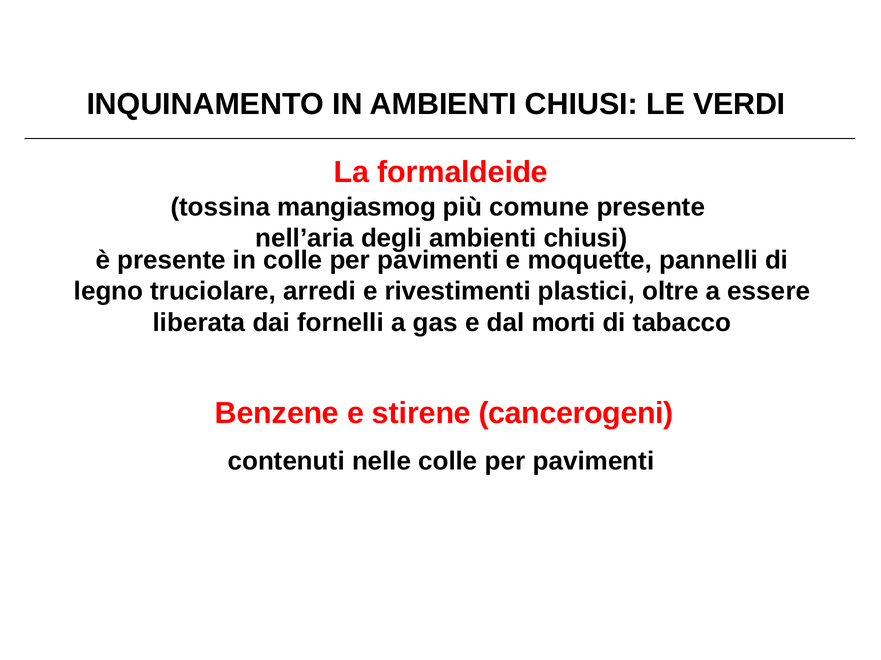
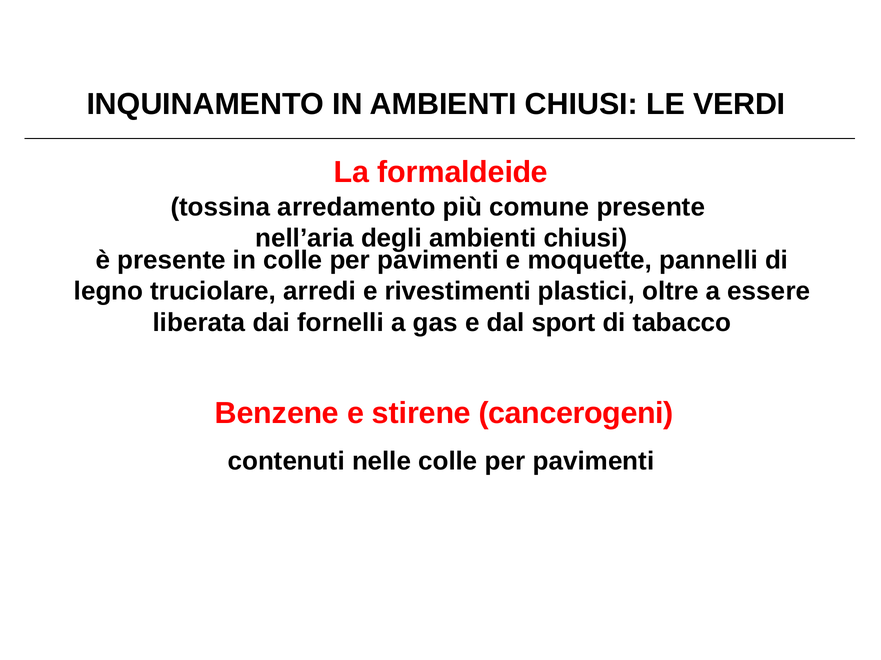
mangiasmog: mangiasmog -> arredamento
morti: morti -> sport
